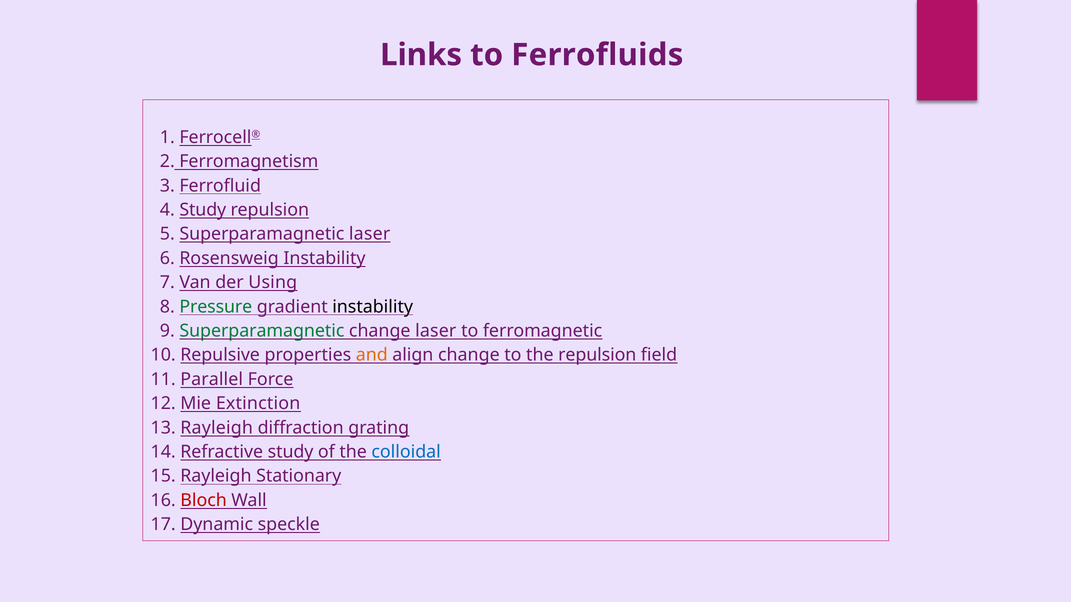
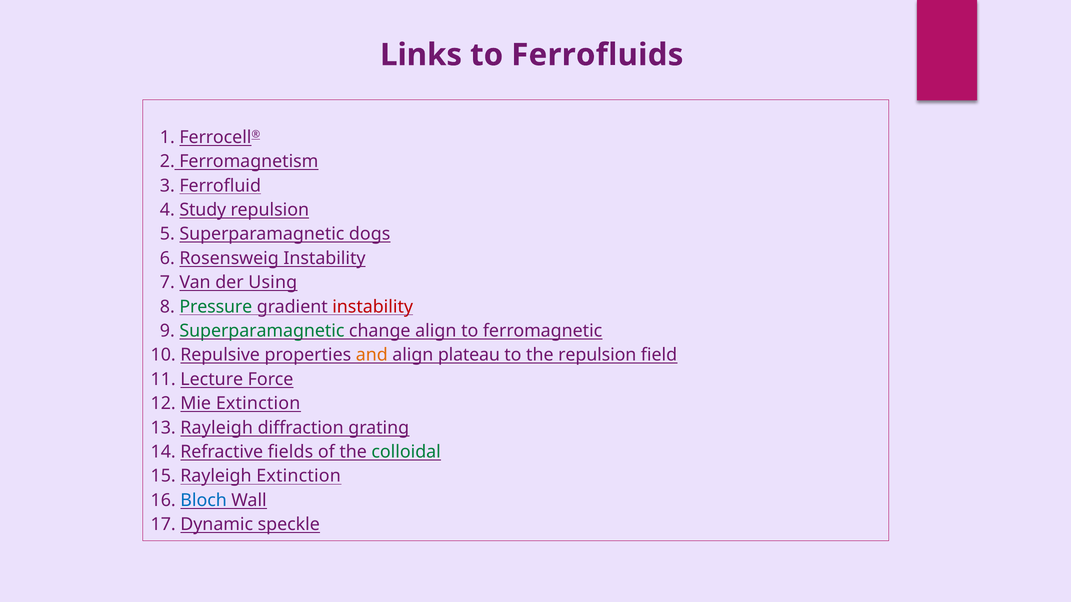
Superparamagnetic laser: laser -> dogs
instability at (373, 307) colour: black -> red
change laser: laser -> align
align change: change -> plateau
Parallel: Parallel -> Lecture
Refractive study: study -> fields
colloidal colour: blue -> green
Rayleigh Stationary: Stationary -> Extinction
Bloch colour: red -> blue
